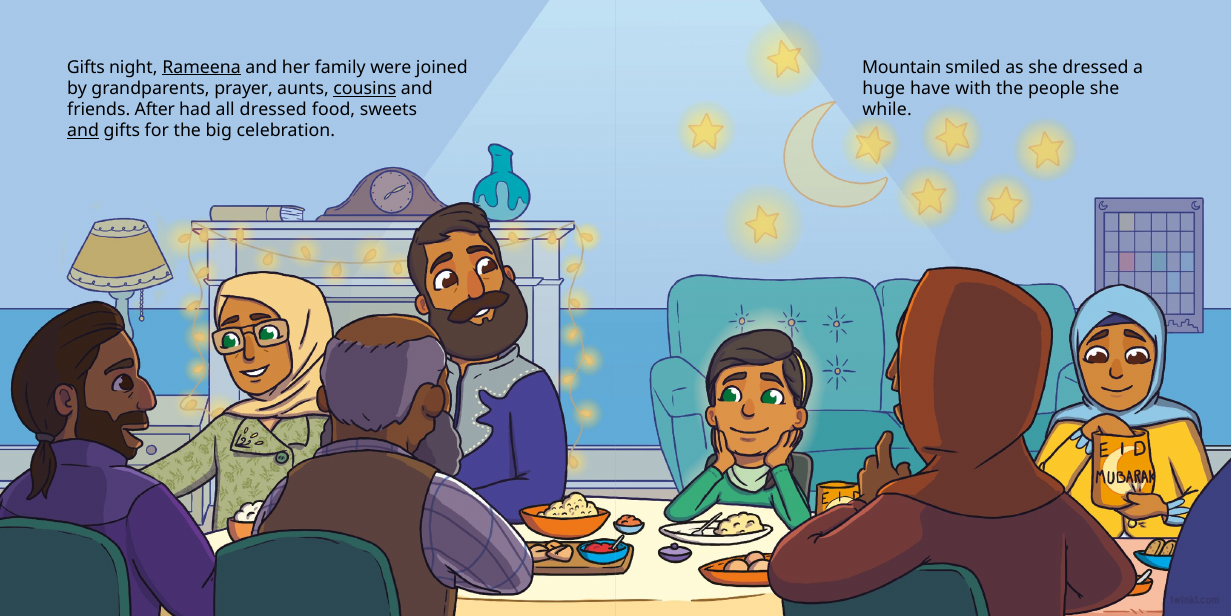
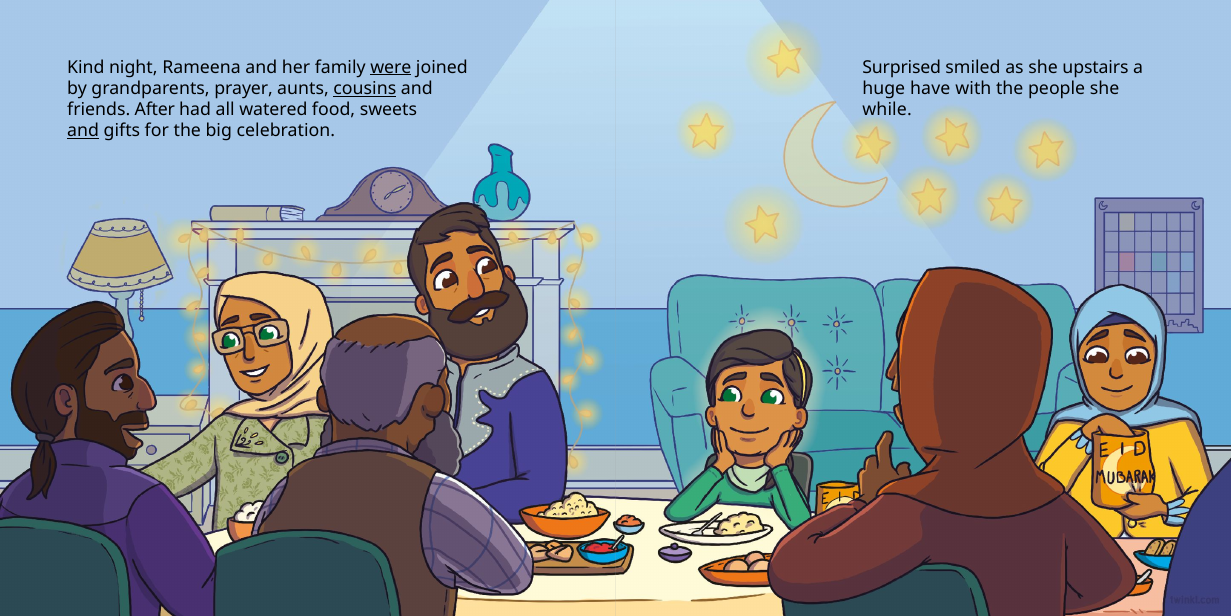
Gifts at (86, 67): Gifts -> Kind
Rameena underline: present -> none
were underline: none -> present
Mountain: Mountain -> Surprised
she dressed: dressed -> upstairs
all dressed: dressed -> watered
